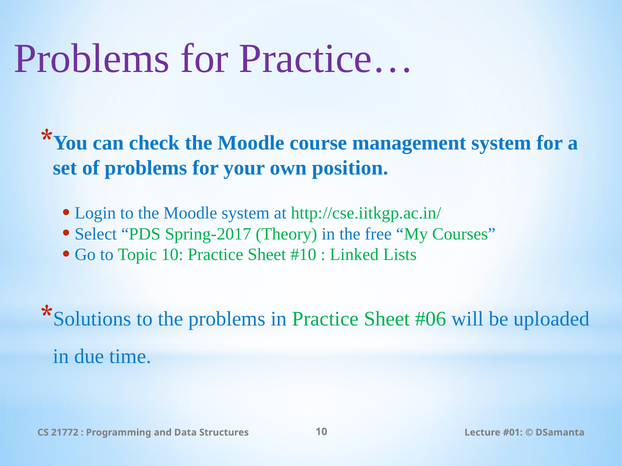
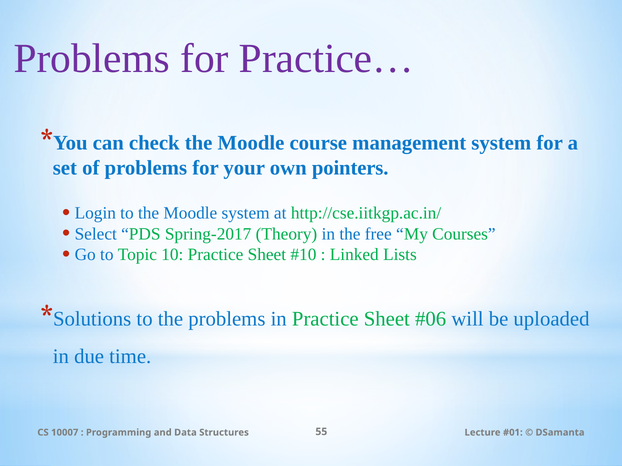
position: position -> pointers
21772: 21772 -> 10007
Structures 10: 10 -> 55
